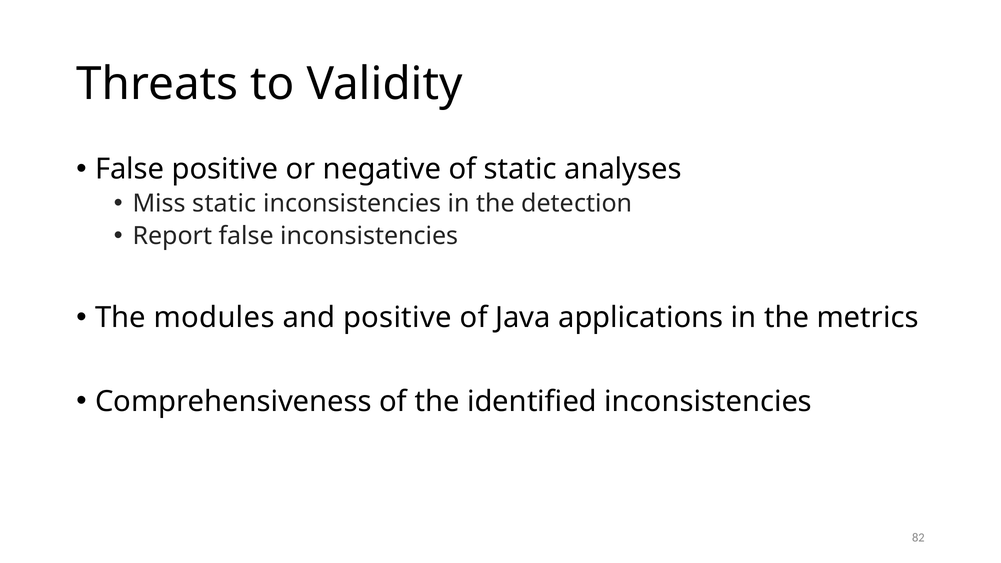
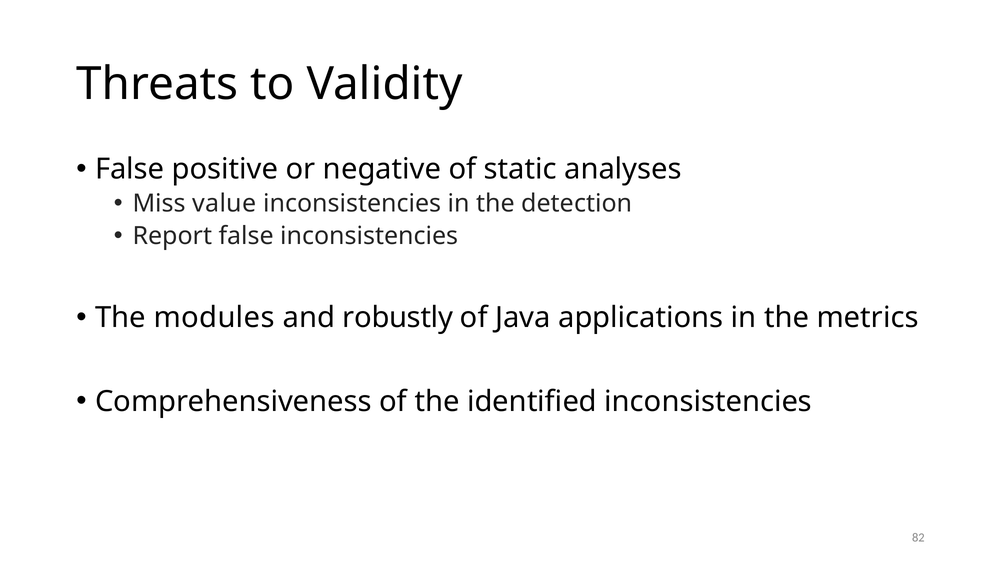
Miss static: static -> value
and positive: positive -> robustly
